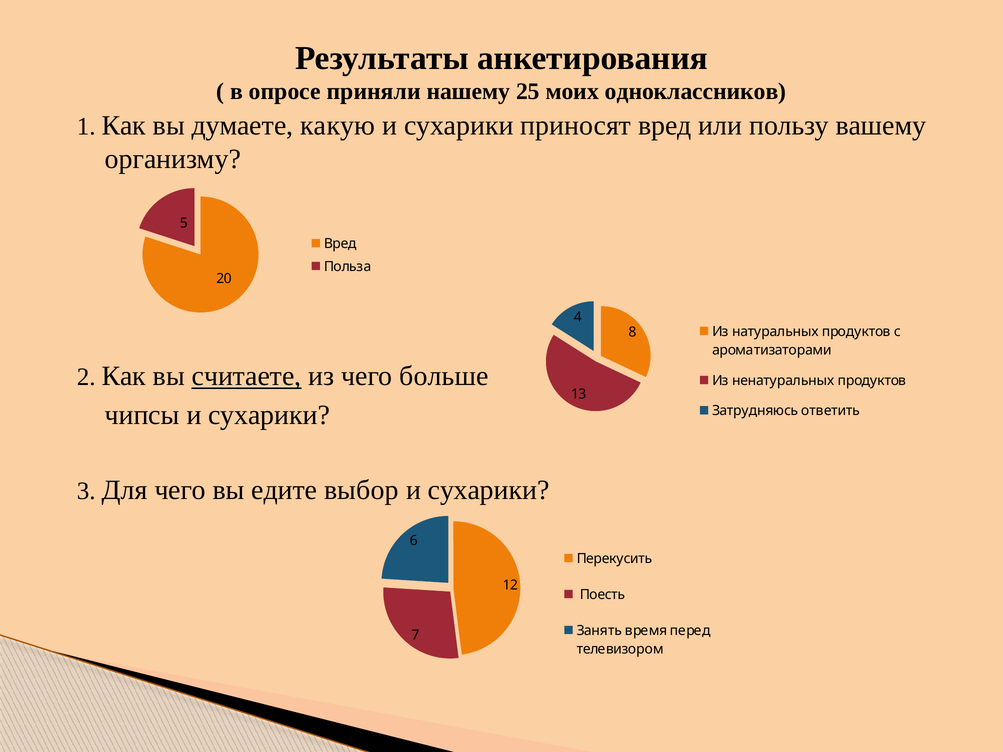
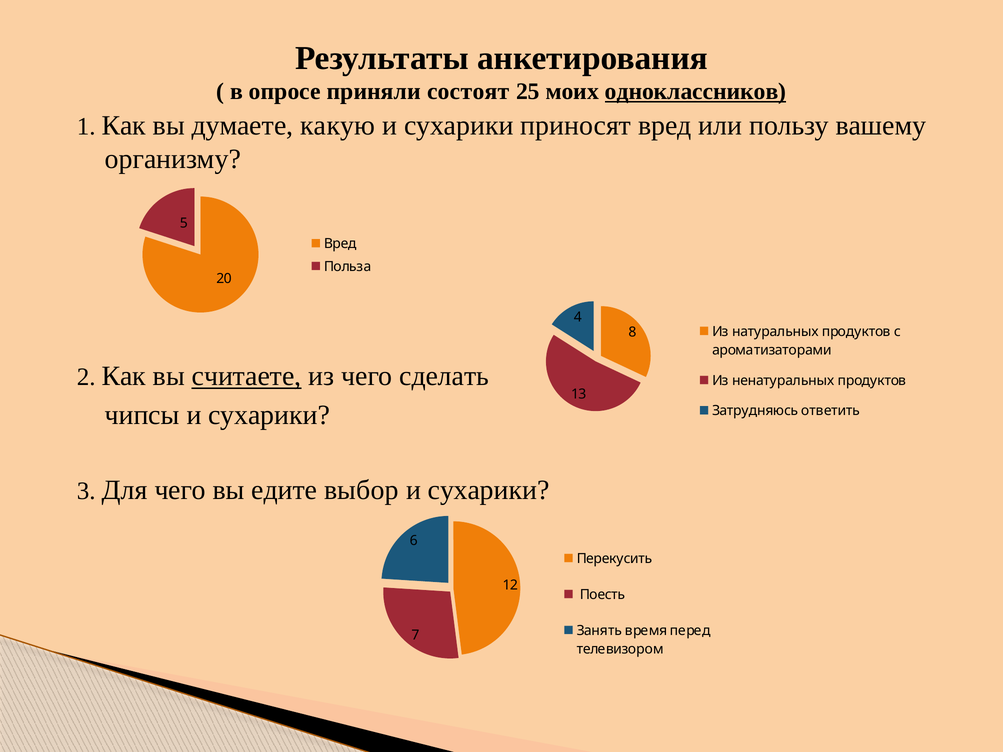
нашему: нашему -> состоят
одноклассников underline: none -> present
больше: больше -> сделать
